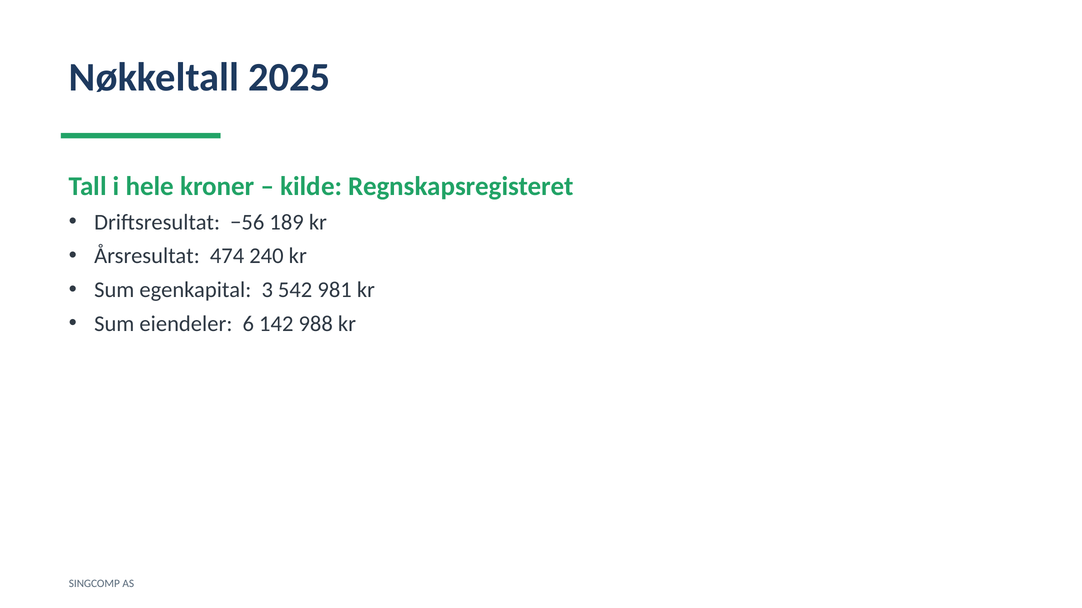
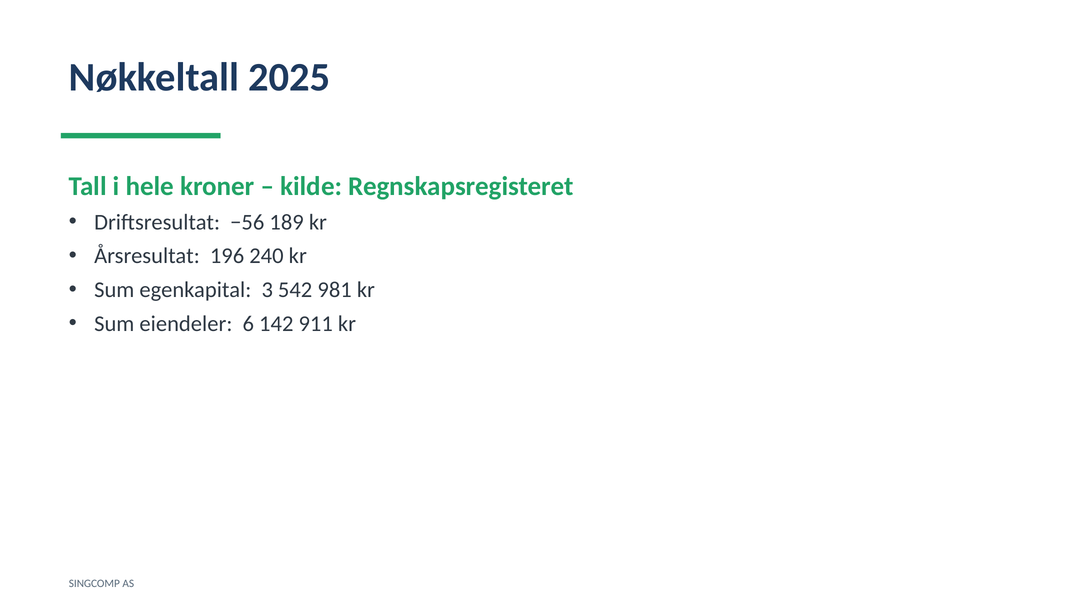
474: 474 -> 196
988: 988 -> 911
